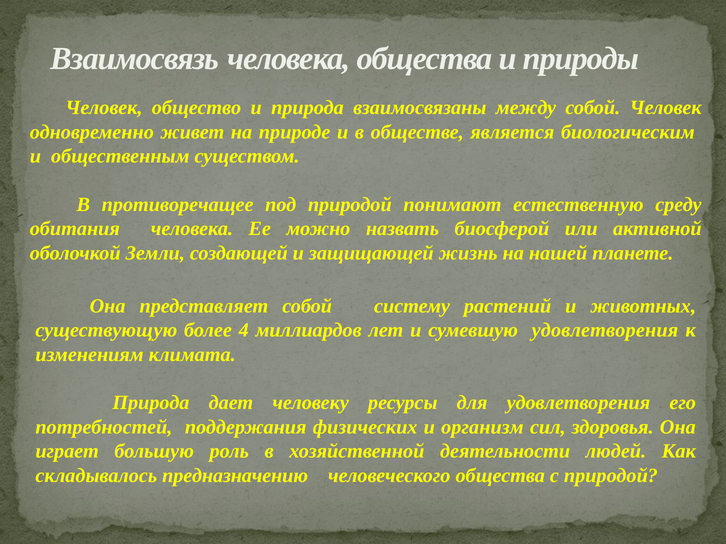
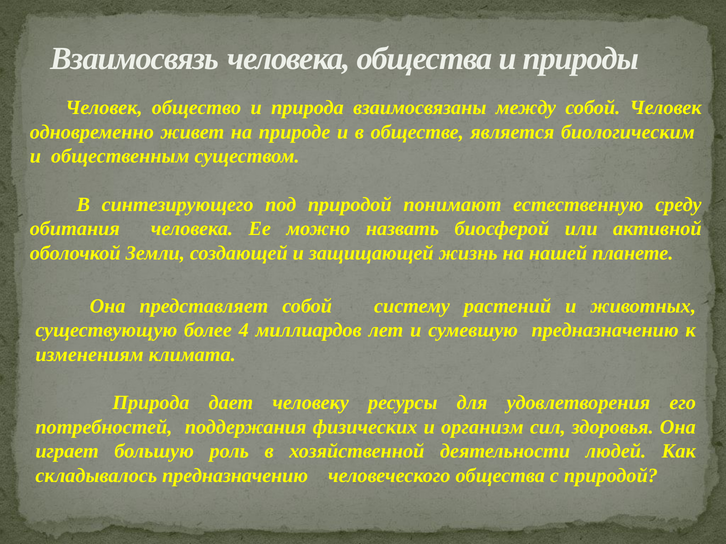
противоречащее: противоречащее -> синтезирующего
сумевшую удовлетворения: удовлетворения -> предназначению
